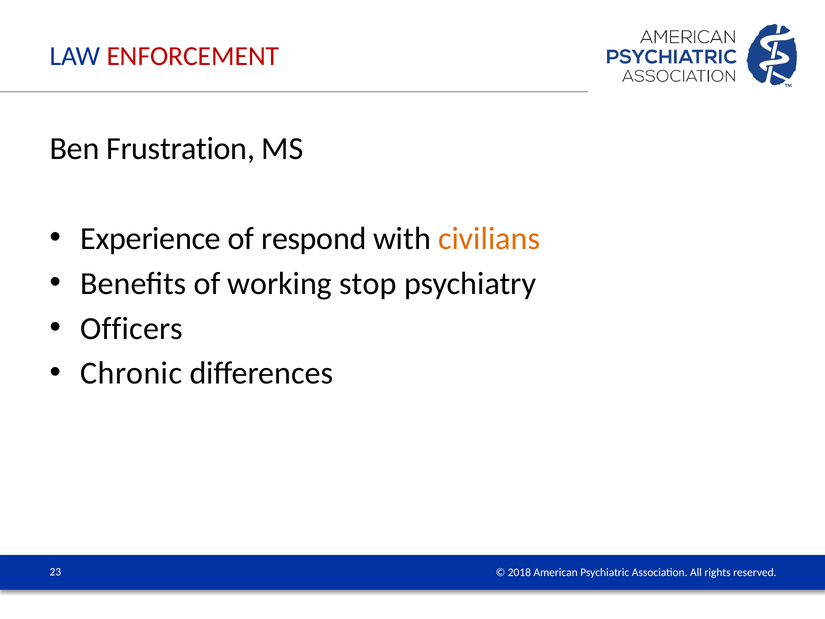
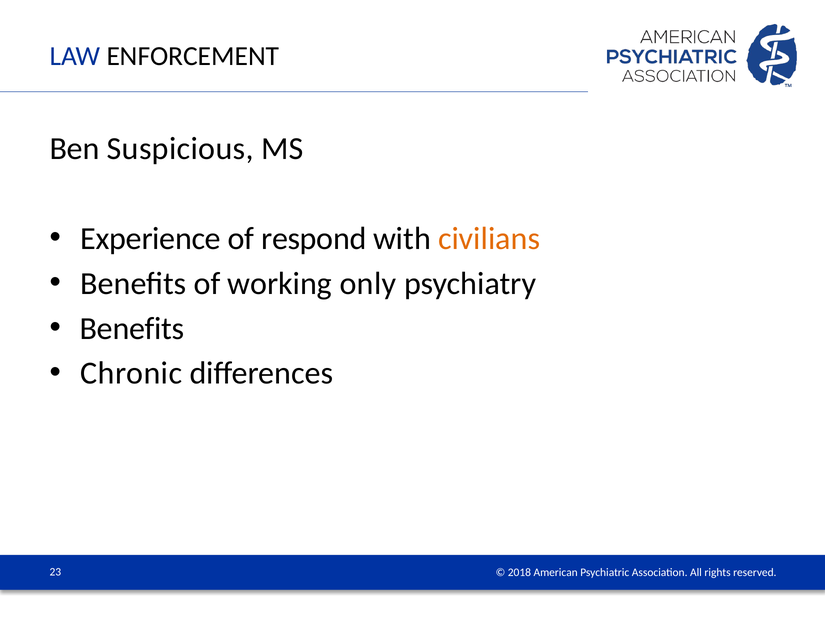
ENFORCEMENT colour: red -> black
Frustration: Frustration -> Suspicious
stop: stop -> only
Officers at (132, 328): Officers -> Benefits
